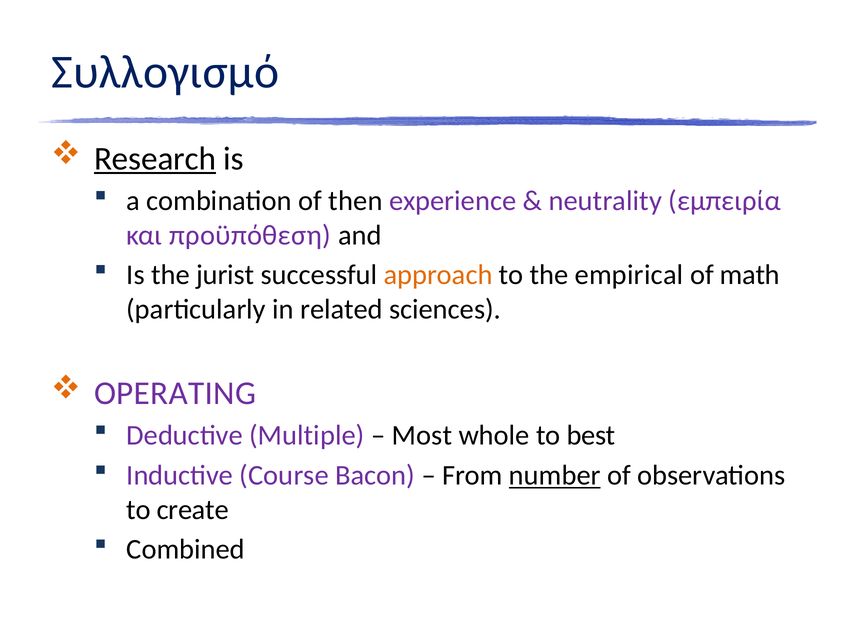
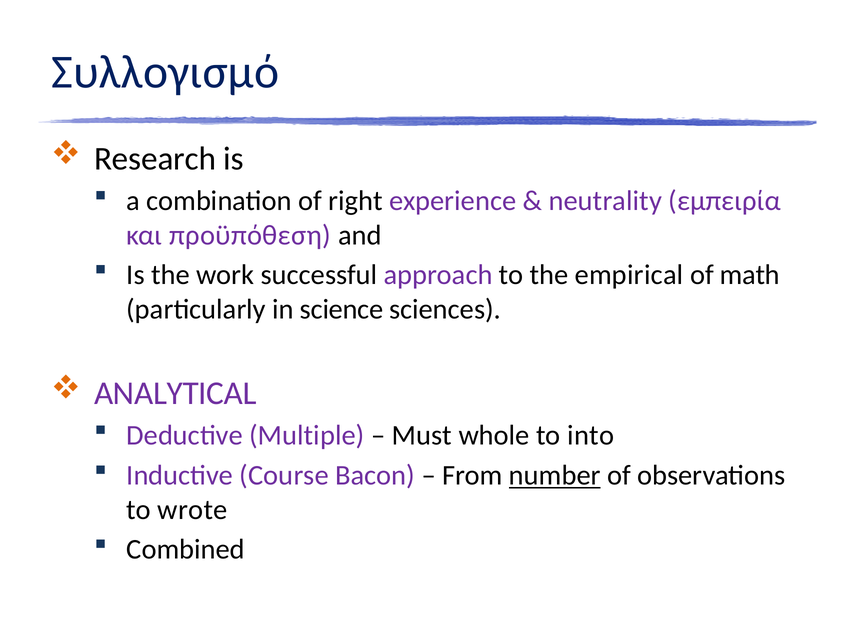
Research underline: present -> none
then: then -> right
jurist: jurist -> work
approach colour: orange -> purple
related: related -> science
OPERATING: OPERATING -> ANALYTICAL
Most: Most -> Must
best: best -> into
create: create -> wrote
